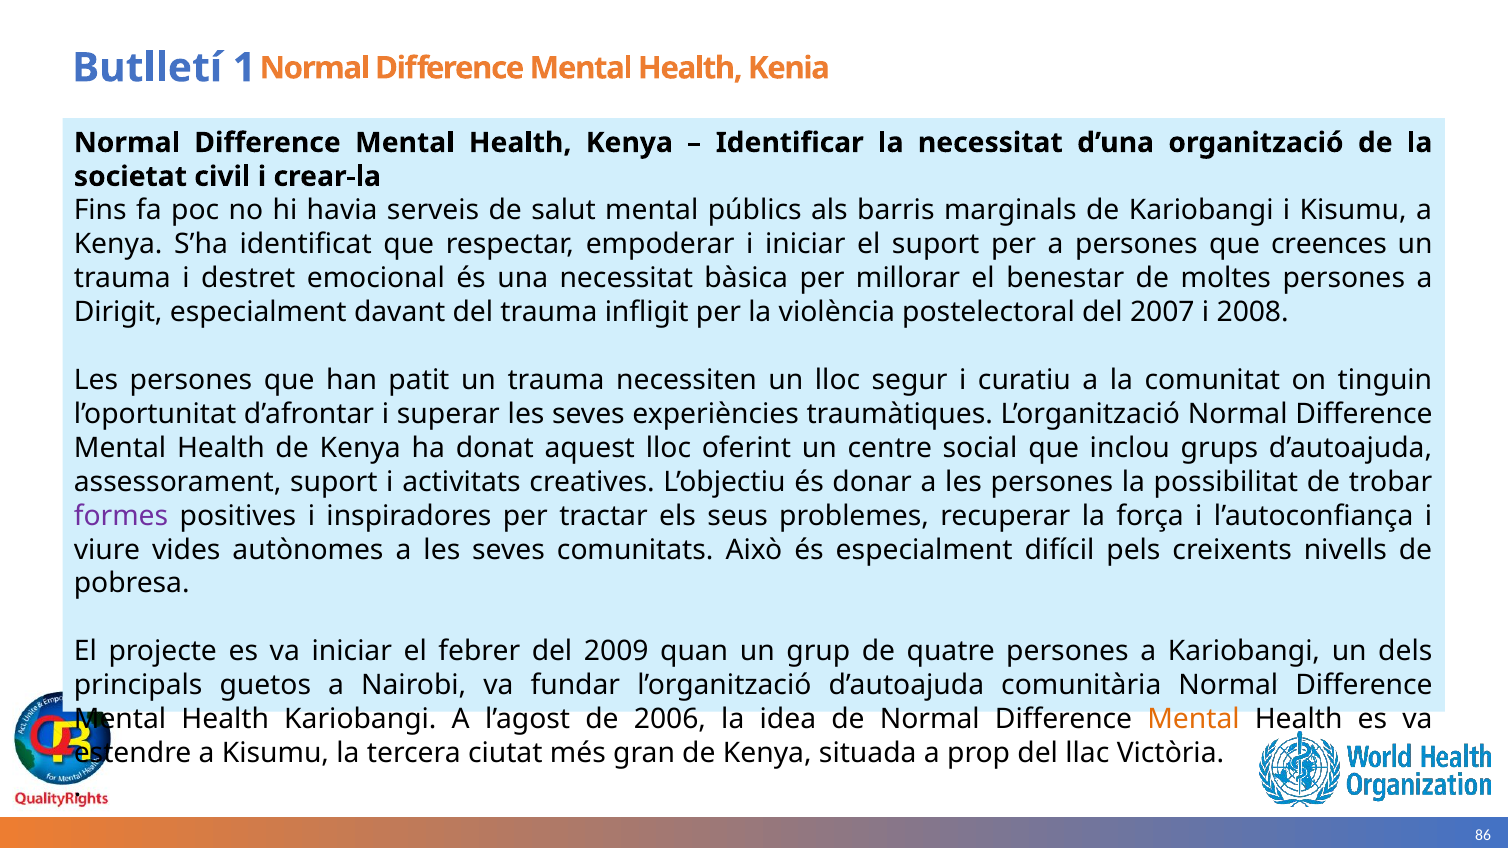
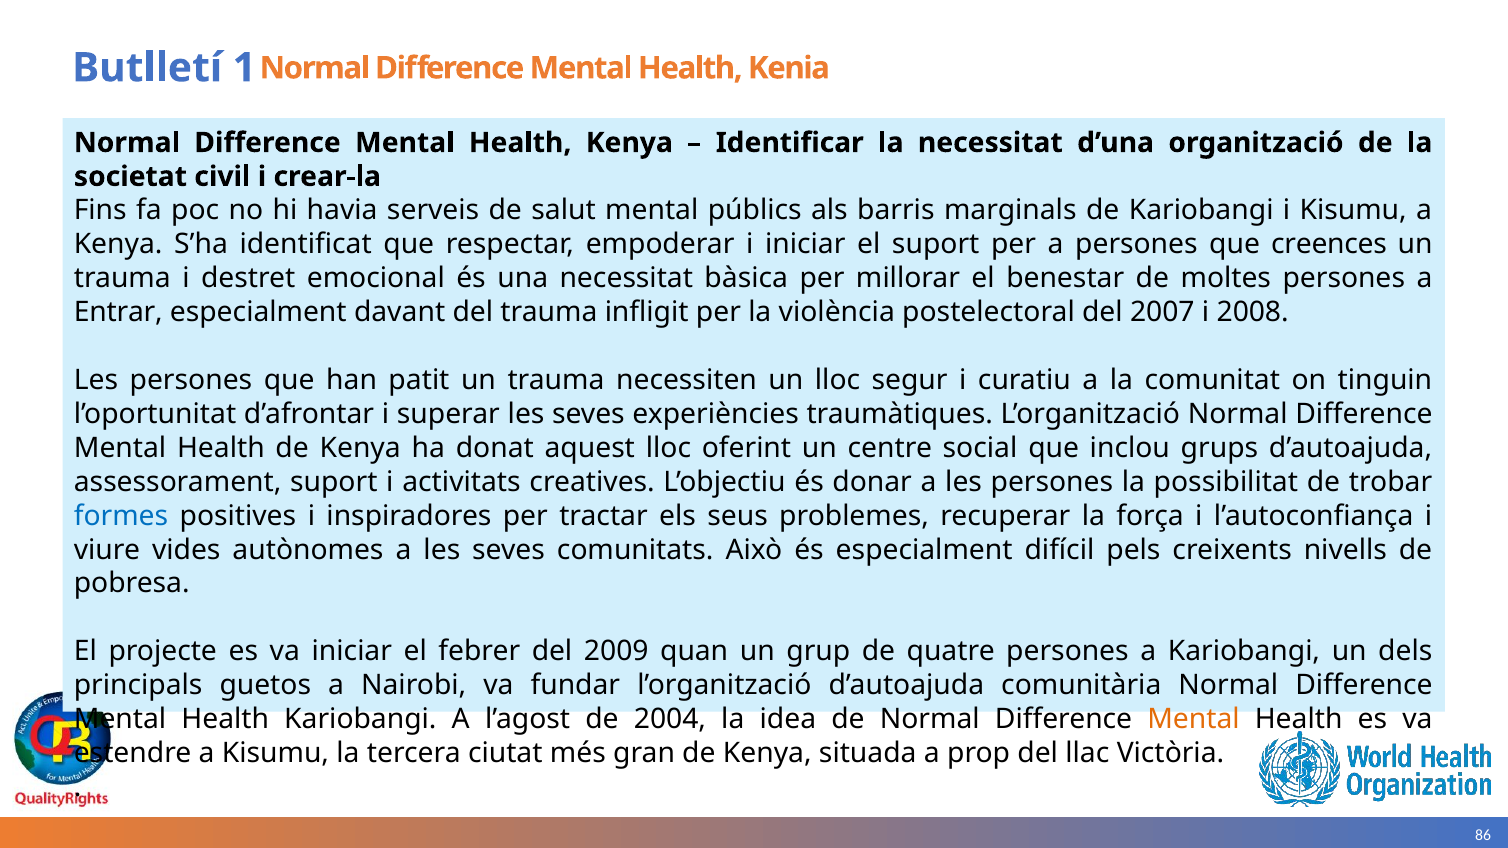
Dirigit: Dirigit -> Entrar
formes colour: purple -> blue
2006: 2006 -> 2004
